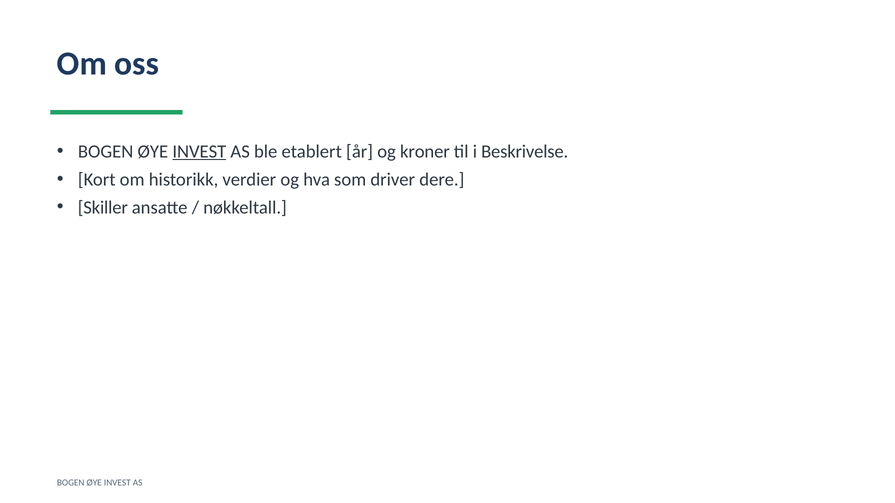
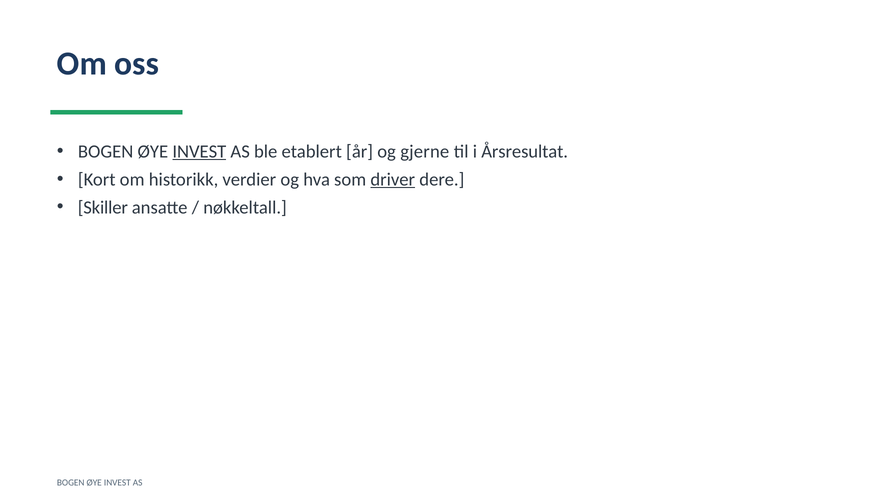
kroner: kroner -> gjerne
Beskrivelse: Beskrivelse -> Årsresultat
driver underline: none -> present
